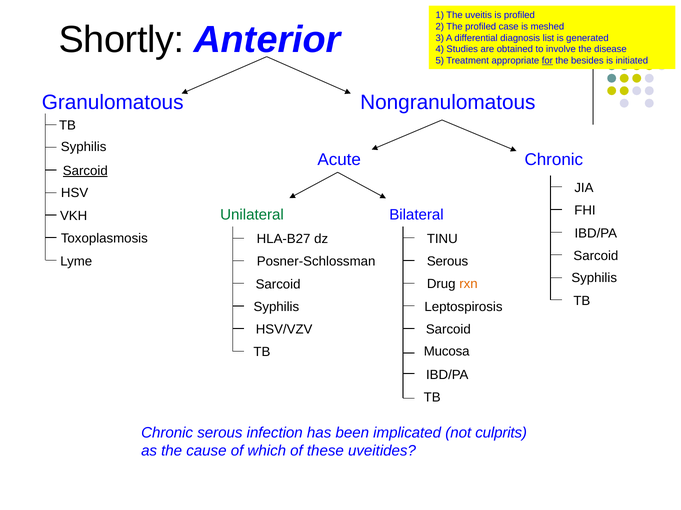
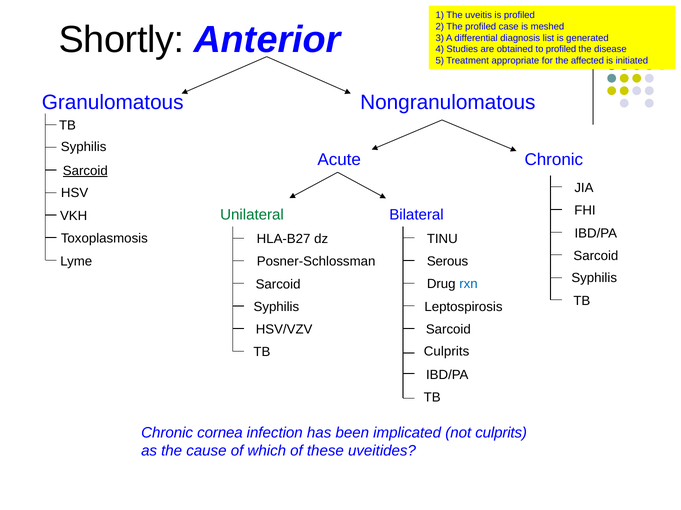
to involve: involve -> profiled
for underline: present -> none
besides: besides -> affected
rxn colour: orange -> blue
Mucosa at (447, 352): Mucosa -> Culprits
Chronic serous: serous -> cornea
